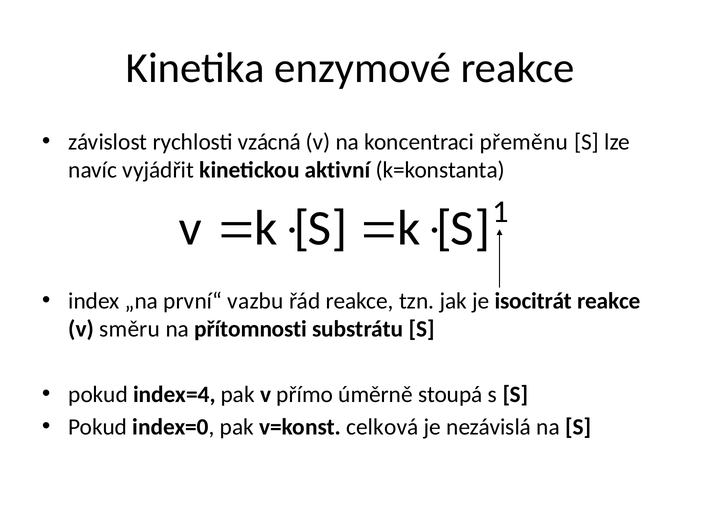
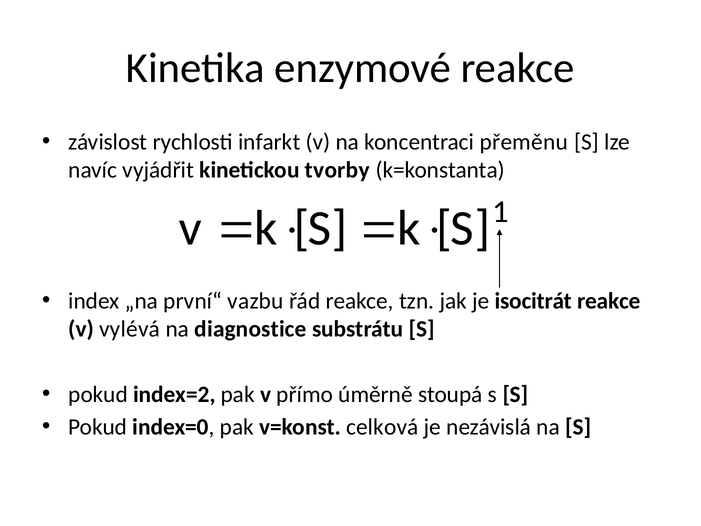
vzácná: vzácná -> infarkt
aktivní: aktivní -> tvorby
směru: směru -> vylévá
přítomnosti: přítomnosti -> diagnostice
index=4: index=4 -> index=2
